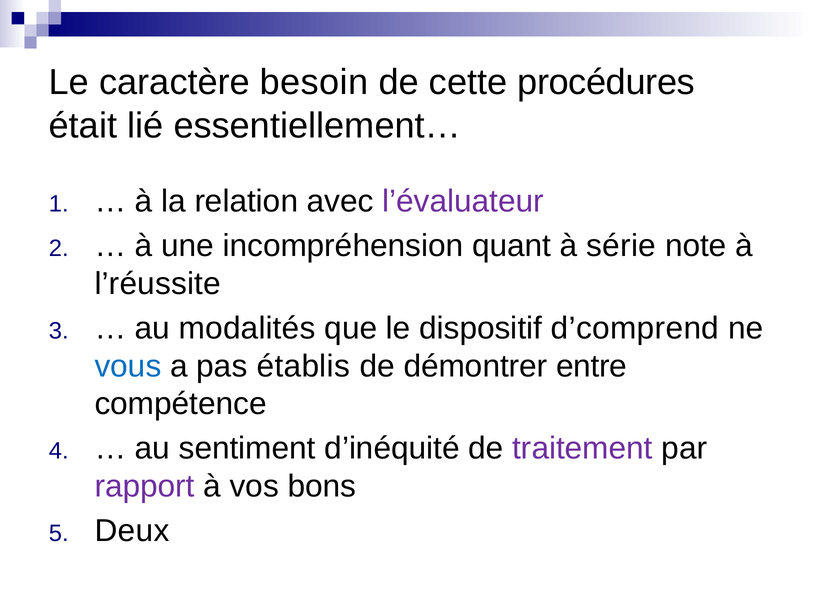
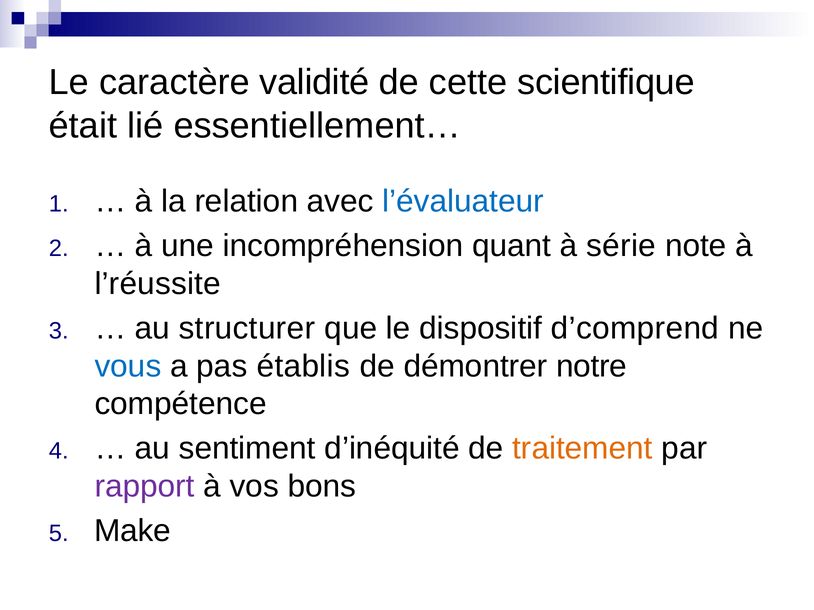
besoin: besoin -> validité
procédures: procédures -> scientifique
l’évaluateur colour: purple -> blue
modalités: modalités -> structurer
entre: entre -> notre
traitement colour: purple -> orange
Deux: Deux -> Make
